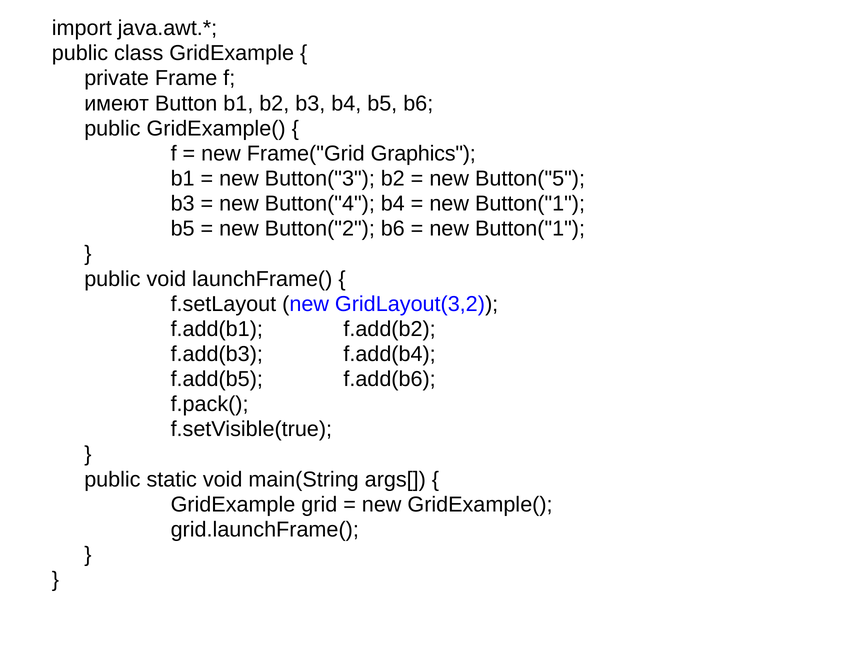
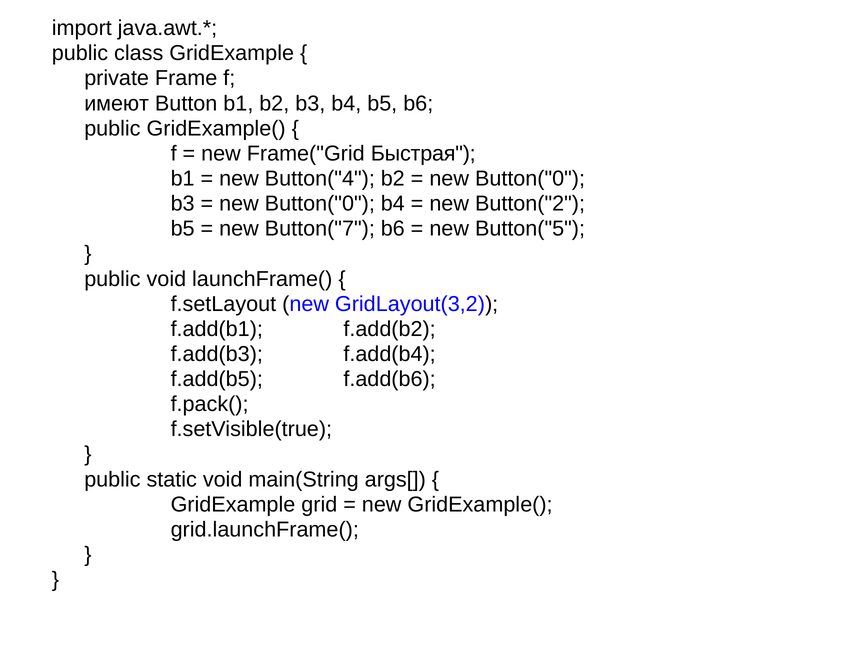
Graphics: Graphics -> Быстрая
Button("3: Button("3 -> Button("4
Button("5 at (530, 179): Button("5 -> Button("0
Button("4 at (320, 204): Button("4 -> Button("0
Button("1 at (530, 204): Button("1 -> Button("2
Button("2: Button("2 -> Button("7
Button("1 at (530, 229): Button("1 -> Button("5
